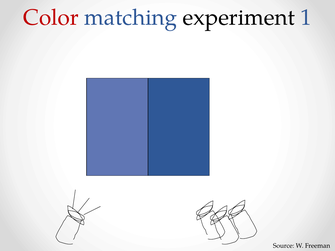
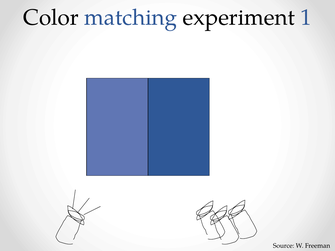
Color colour: red -> black
